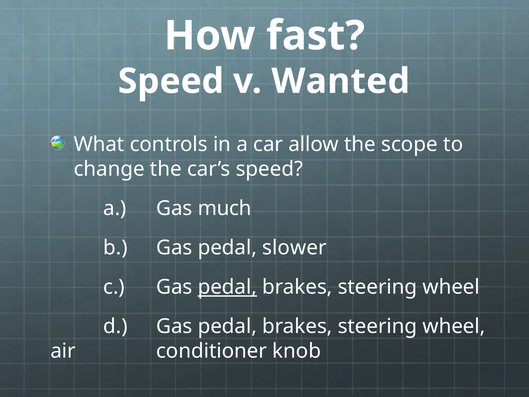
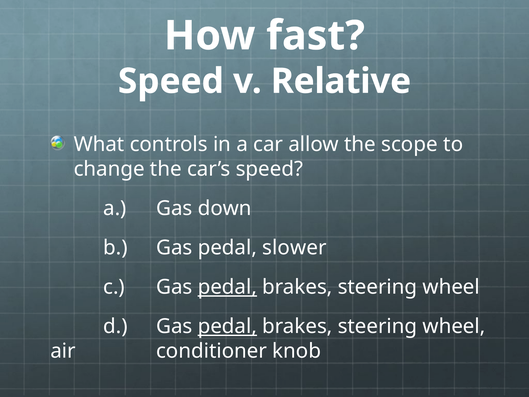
Wanted: Wanted -> Relative
much: much -> down
pedal at (227, 326) underline: none -> present
